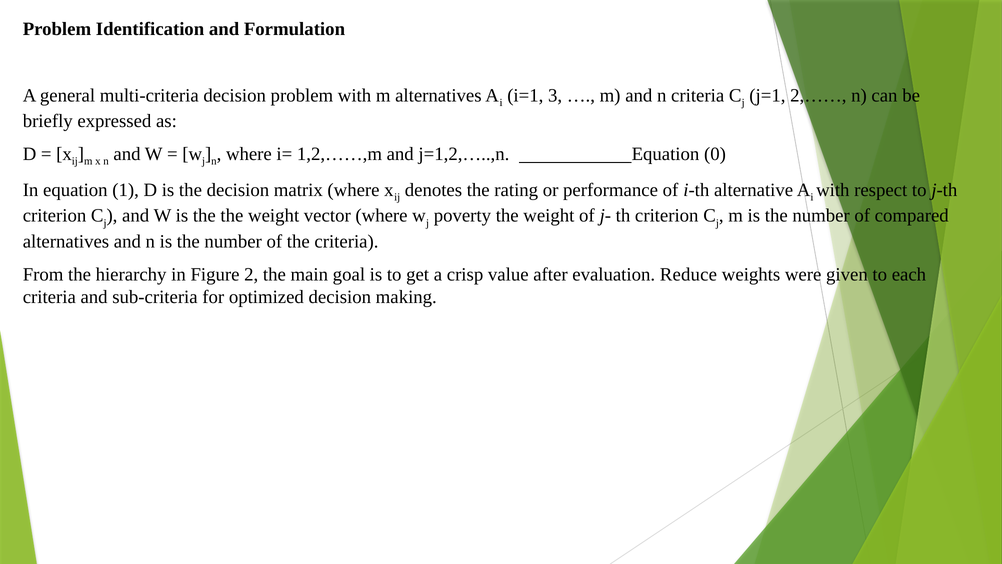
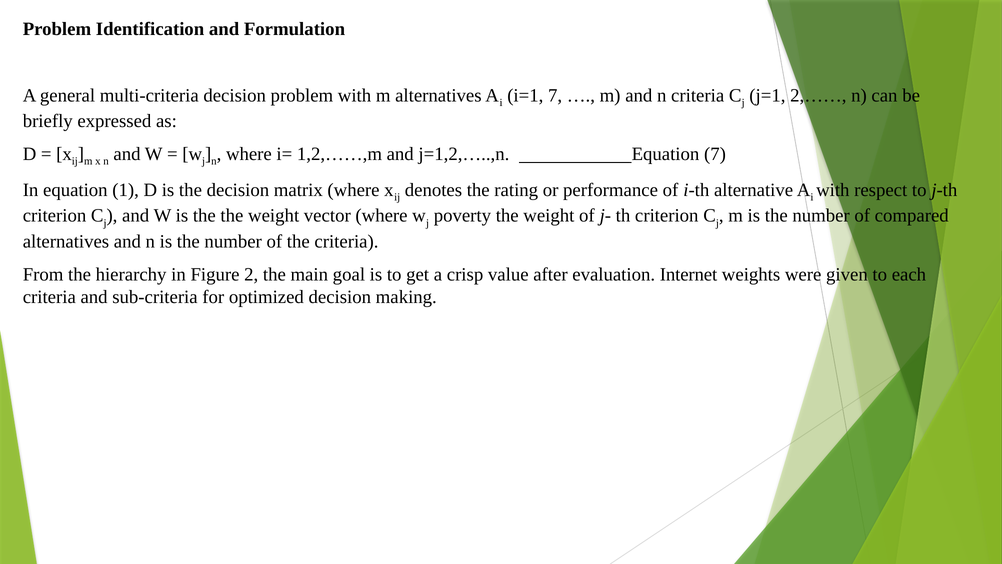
i=1 3: 3 -> 7
Equation 0: 0 -> 7
Reduce: Reduce -> Internet
